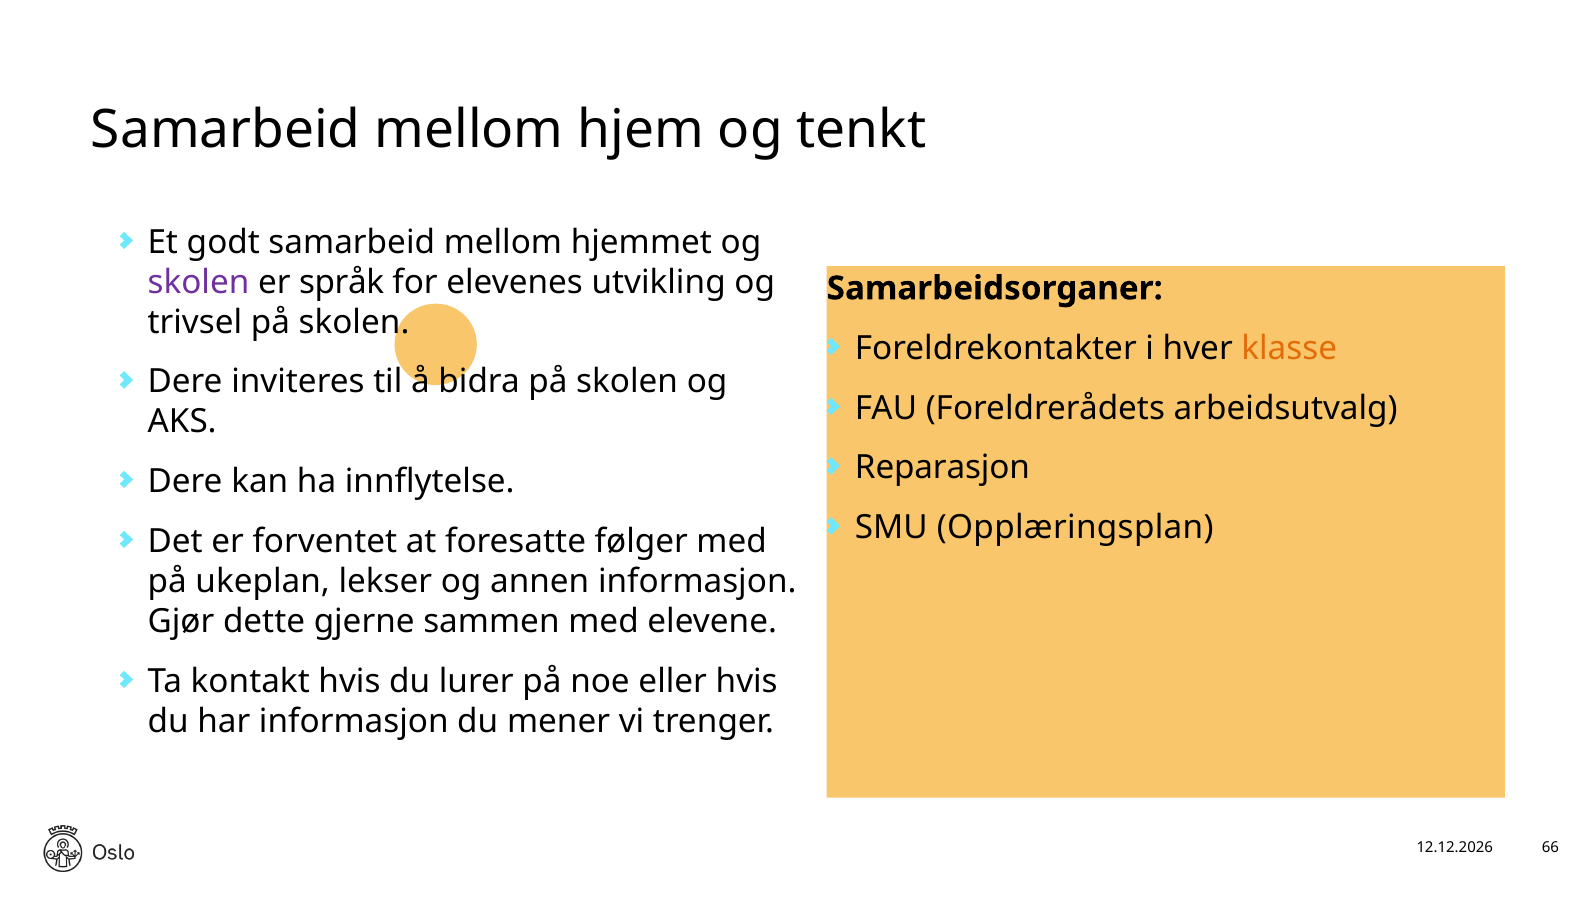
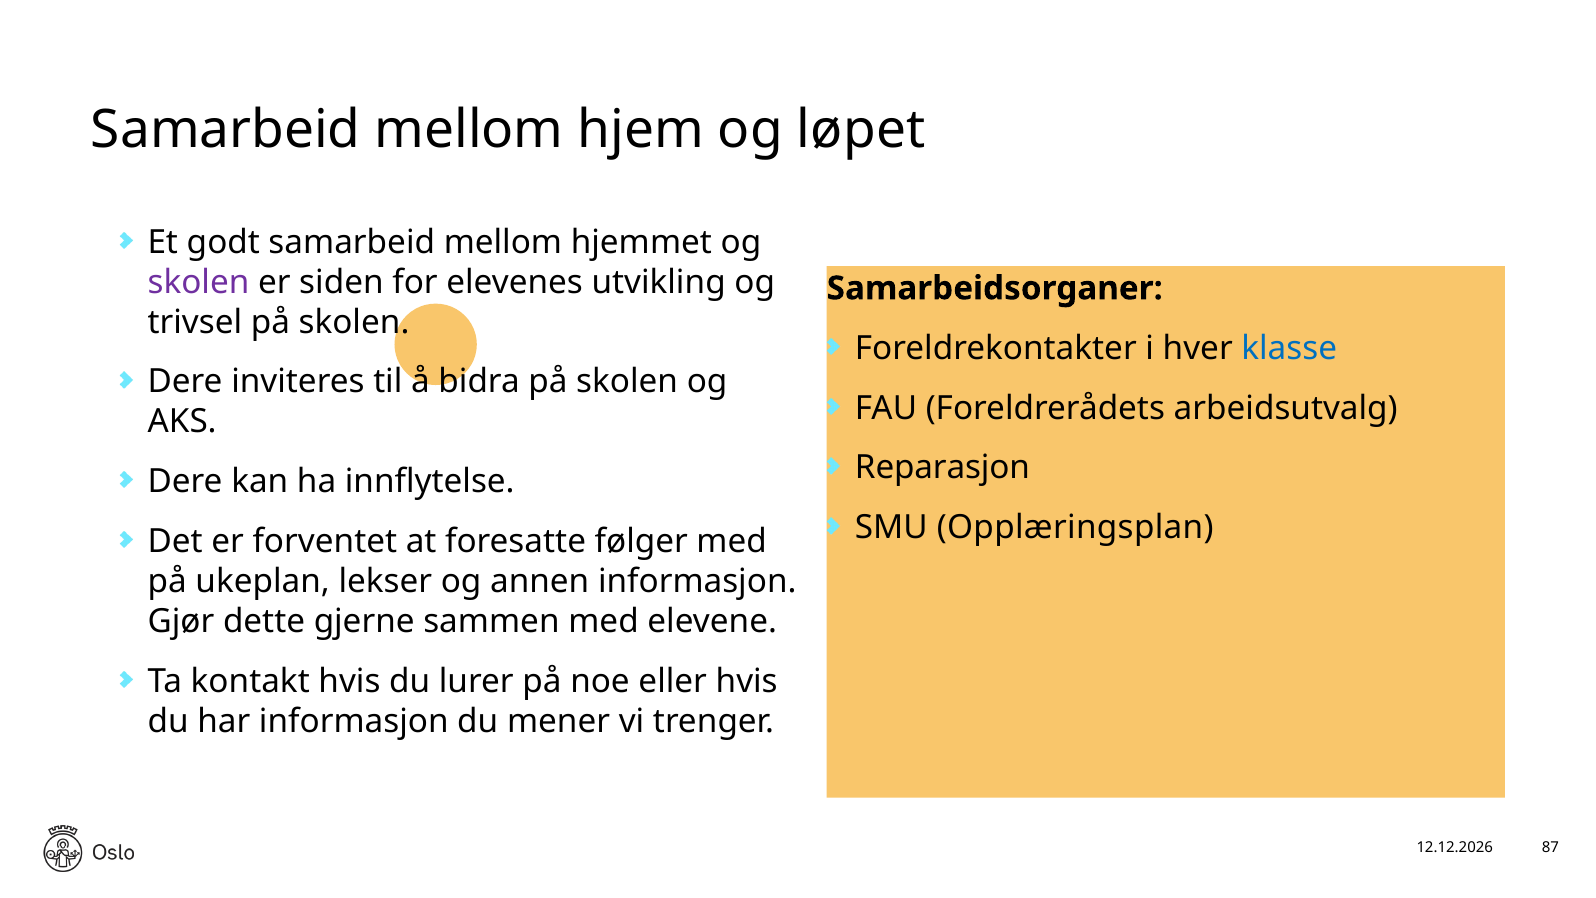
tenkt: tenkt -> løpet
språk: språk -> siden
klasse colour: orange -> blue
66: 66 -> 87
